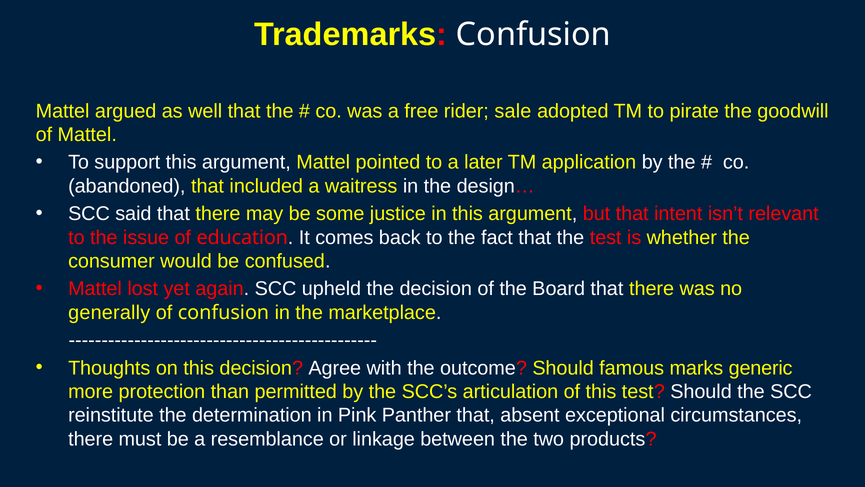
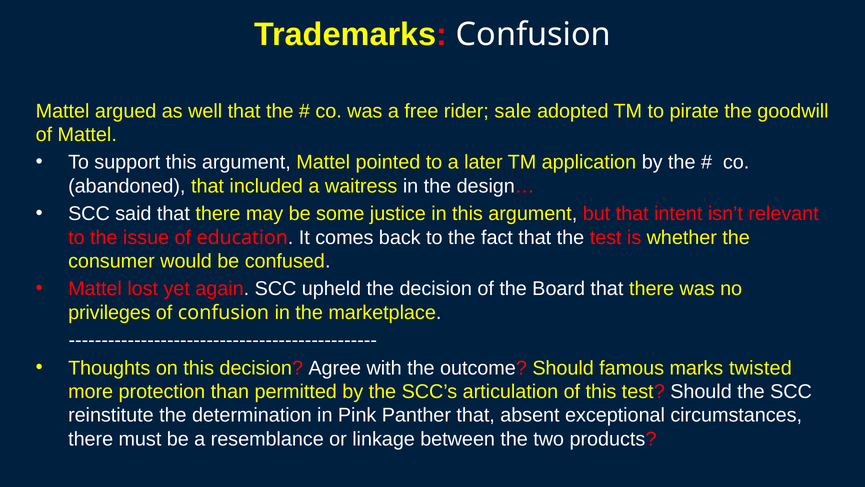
generally: generally -> privileges
generic: generic -> twisted
